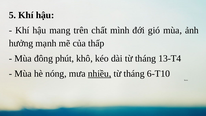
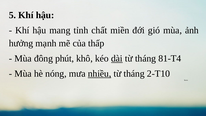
trên: trên -> tỉnh
mình: mình -> miền
dài underline: none -> present
13-T4: 13-T4 -> 81-T4
6-T10: 6-T10 -> 2-T10
